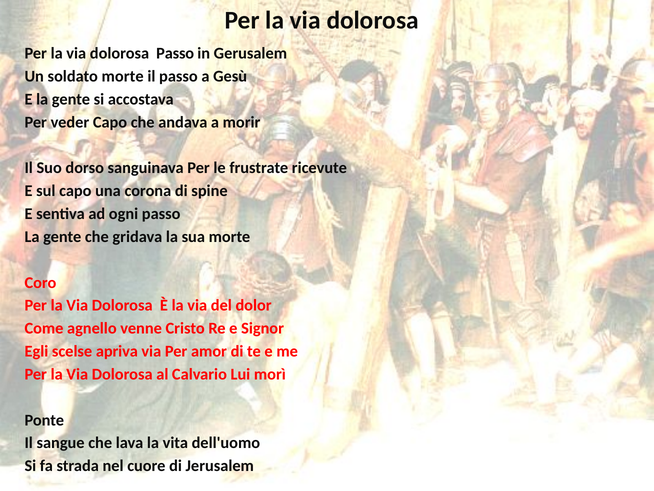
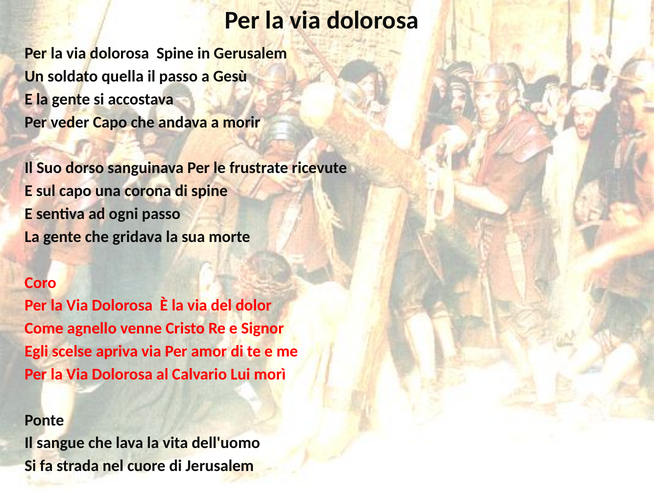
dolorosa Passo: Passo -> Spine
soldato morte: morte -> quella
